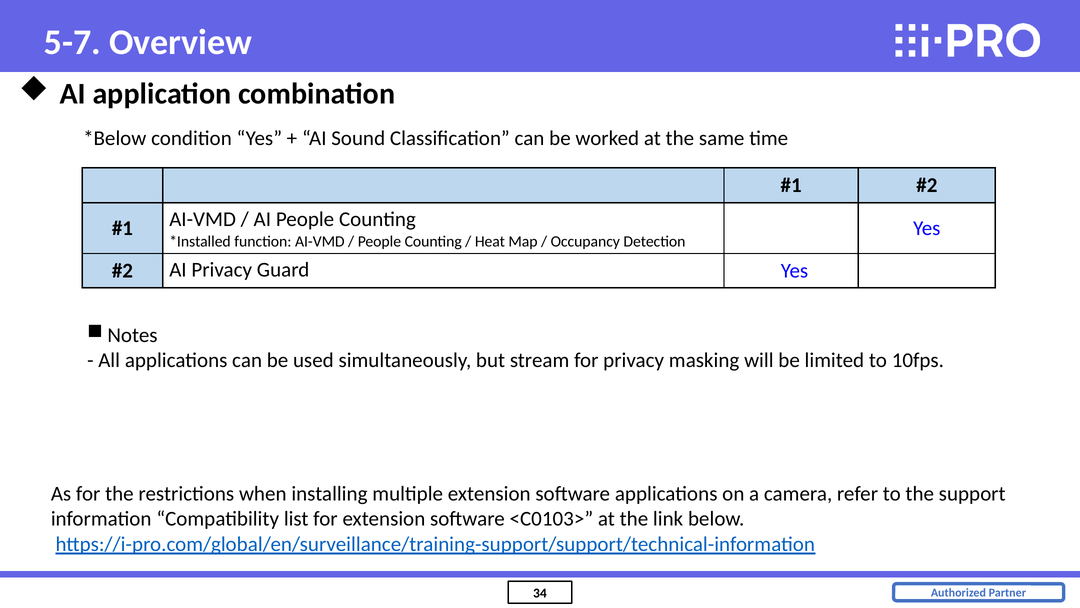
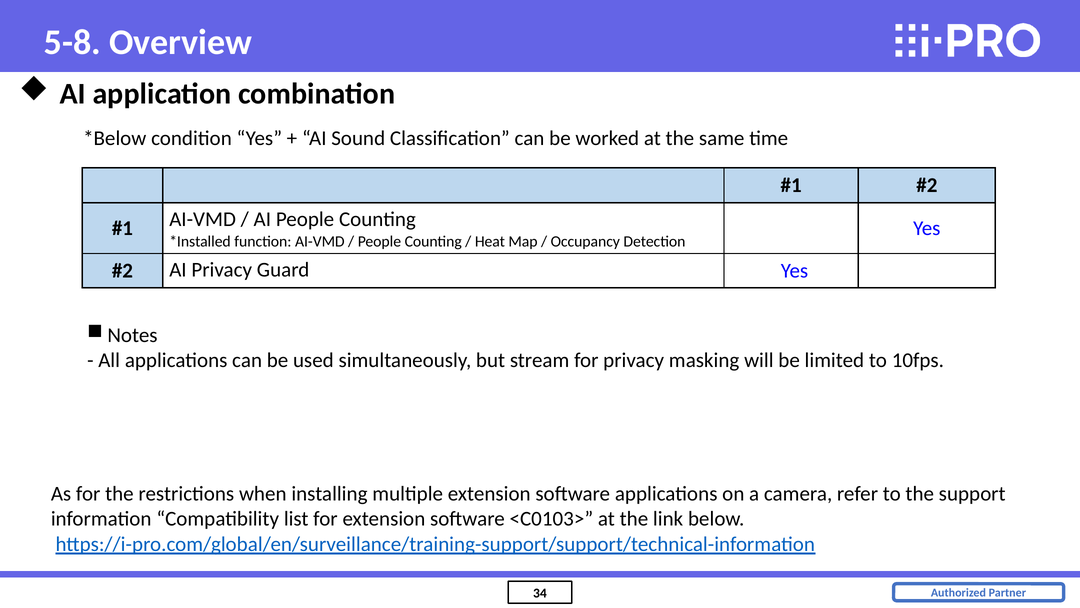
5-7: 5-7 -> 5-8
